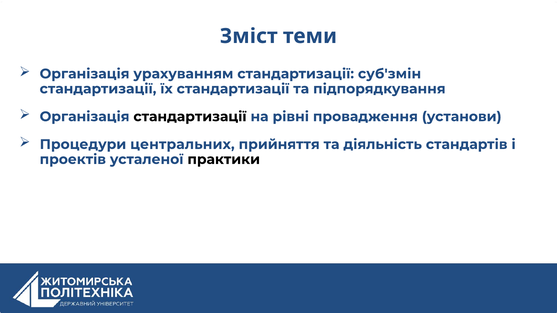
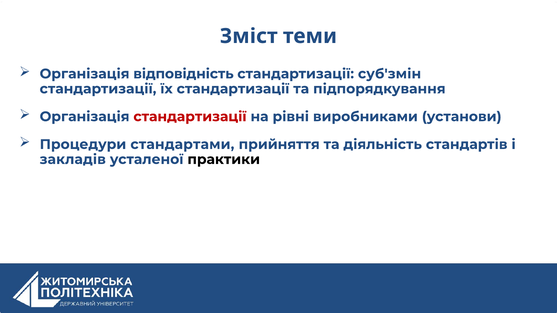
урахуванням: урахуванням -> відповідність
стандартизації at (190, 117) colour: black -> red
провадження: провадження -> виробниками
центральних: центральних -> стандартами
проектів: проектів -> закладів
